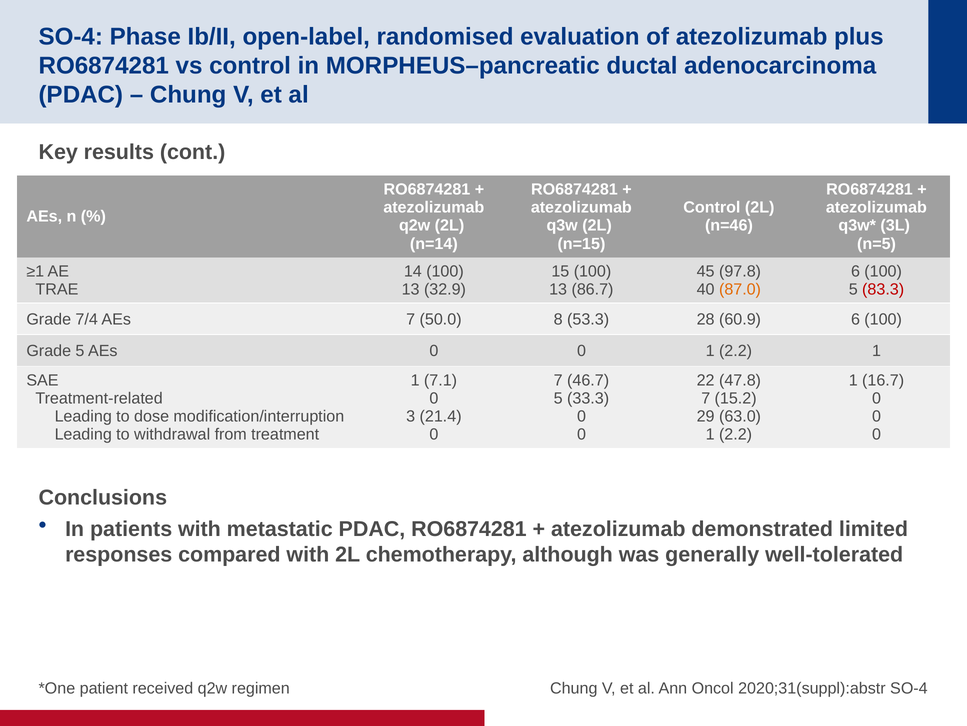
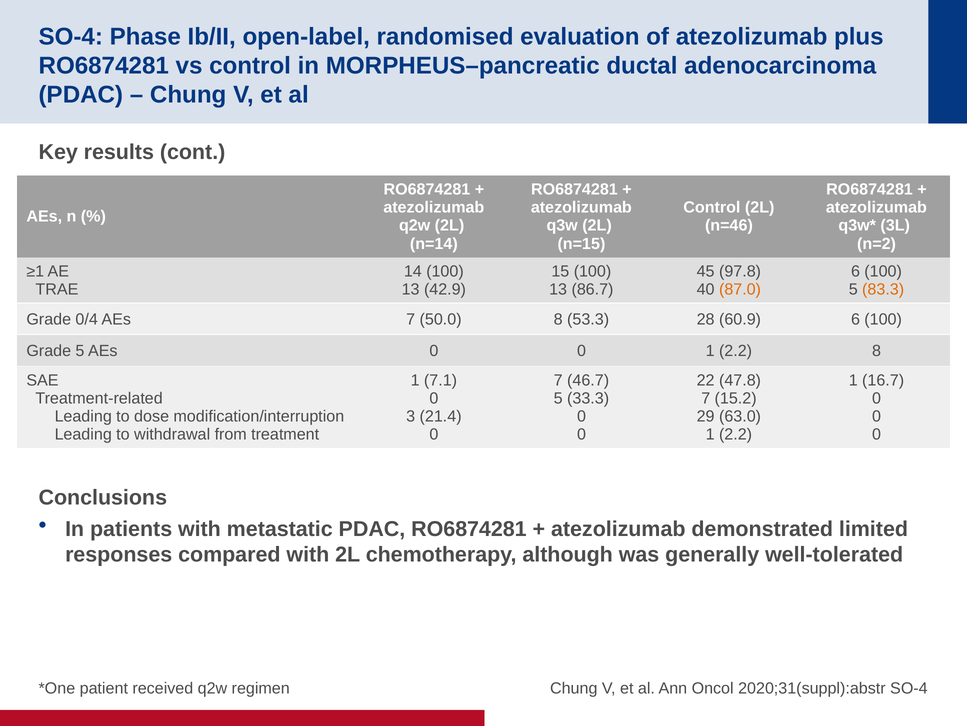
n=5: n=5 -> n=2
32.9: 32.9 -> 42.9
83.3 colour: red -> orange
7/4: 7/4 -> 0/4
0 1 2.2 1: 1 -> 8
